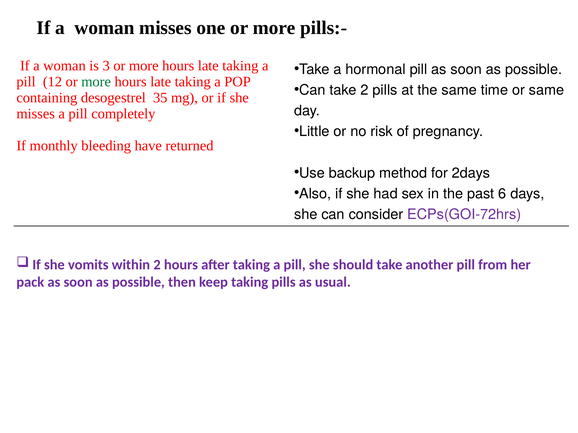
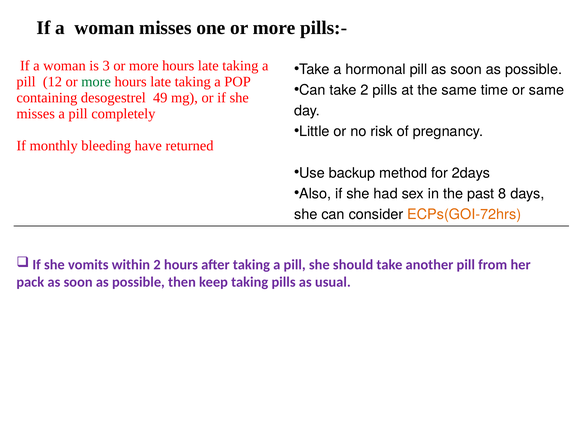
35: 35 -> 49
6: 6 -> 8
ECPs(GOI-72hrs colour: purple -> orange
